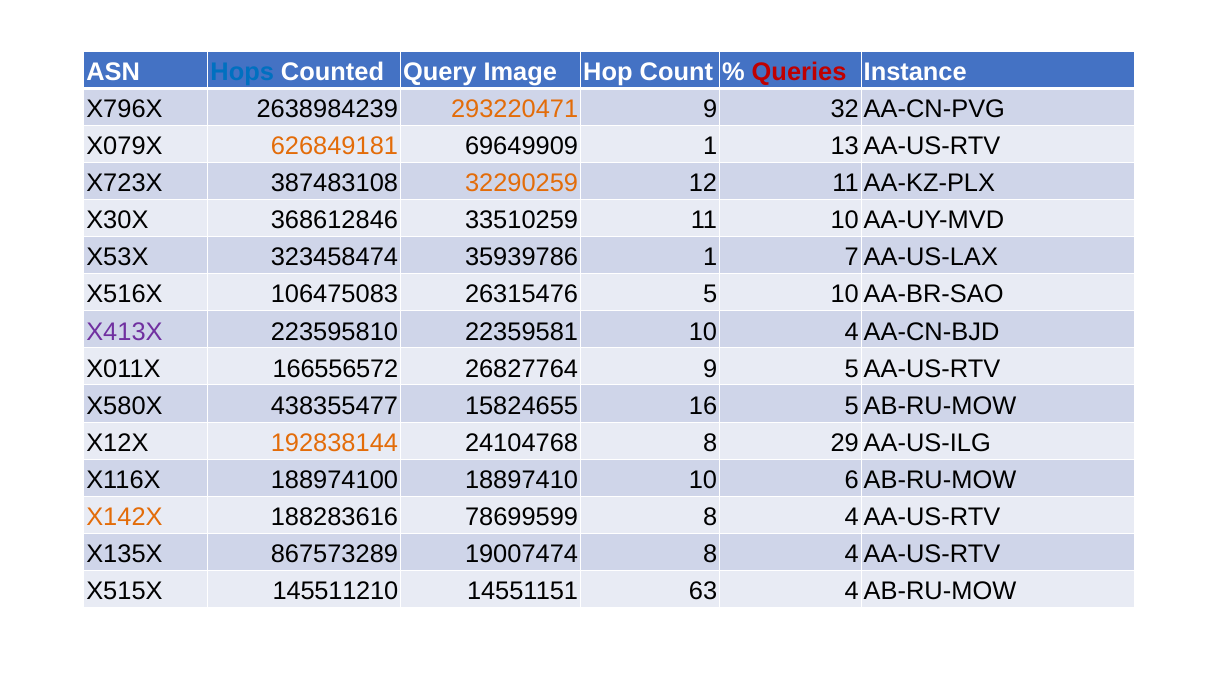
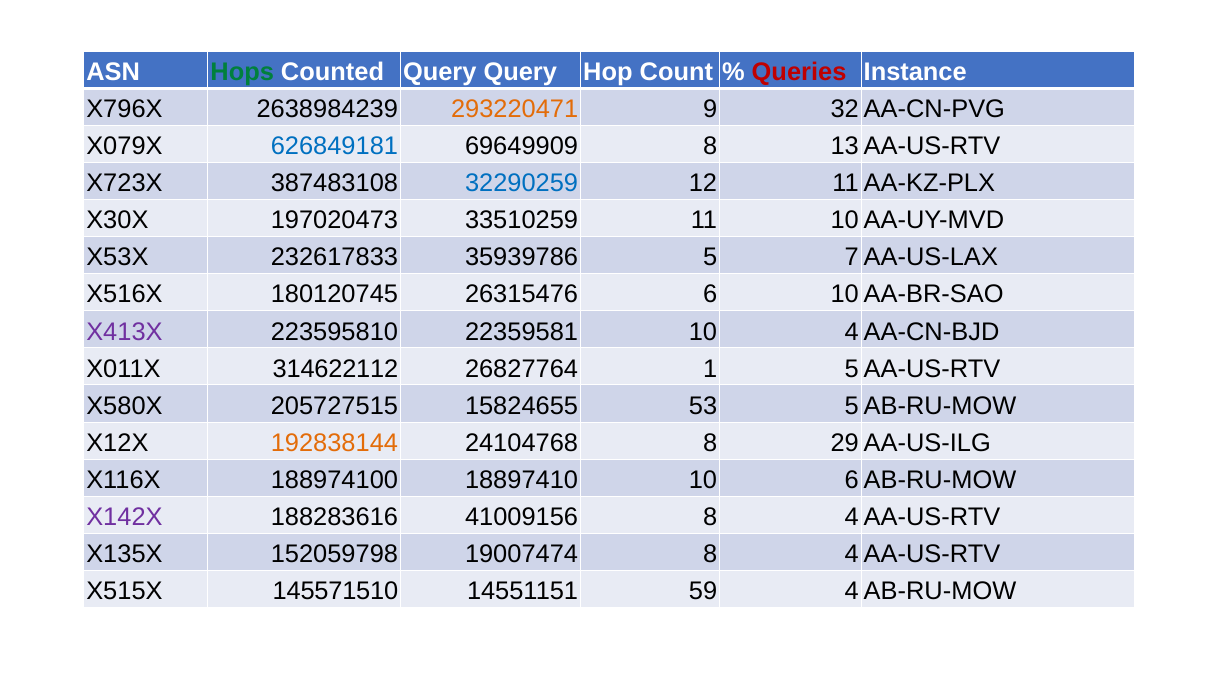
Hops colour: blue -> green
Query Image: Image -> Query
626849181 colour: orange -> blue
69649909 1: 1 -> 8
32290259 colour: orange -> blue
368612846: 368612846 -> 197020473
323458474: 323458474 -> 232617833
35939786 1: 1 -> 5
106475083: 106475083 -> 180120745
5: 5 -> 6
166556572: 166556572 -> 314622112
26827764 9: 9 -> 1
438355477: 438355477 -> 205727515
16: 16 -> 53
X142X colour: orange -> purple
78699599: 78699599 -> 41009156
867573289: 867573289 -> 152059798
145511210: 145511210 -> 145571510
63: 63 -> 59
